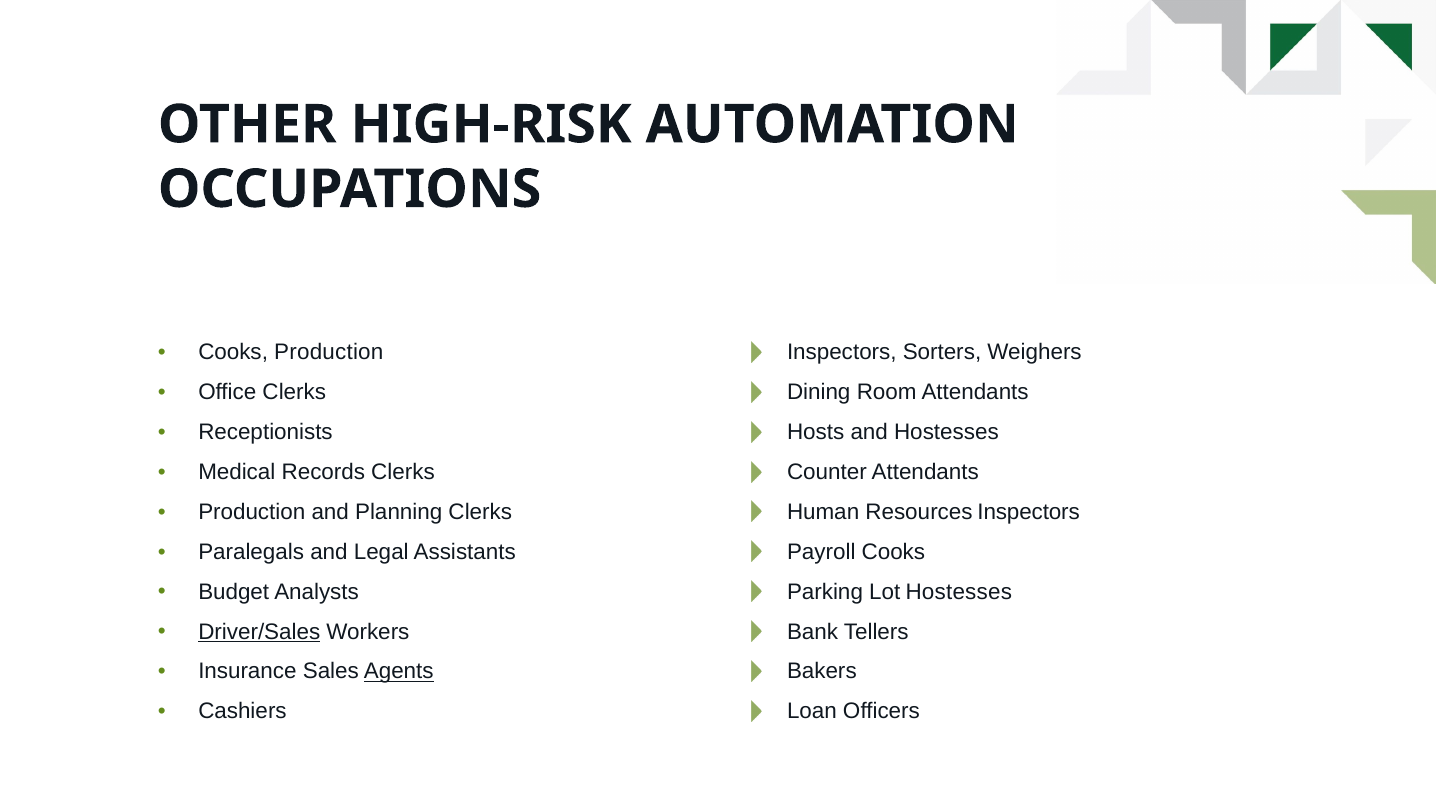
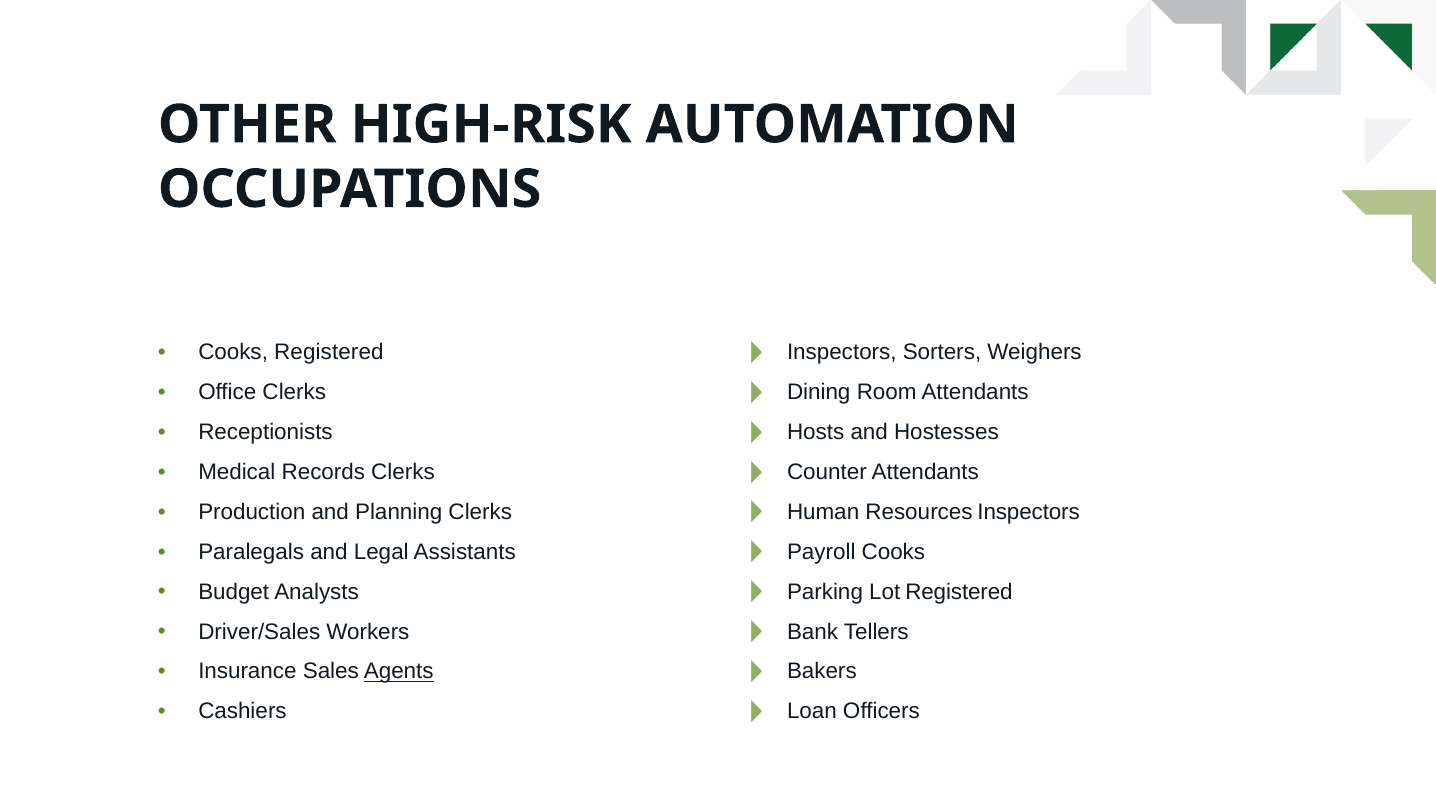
Cooks Production: Production -> Registered
Lot Hostesses: Hostesses -> Registered
Driver/Sales underline: present -> none
